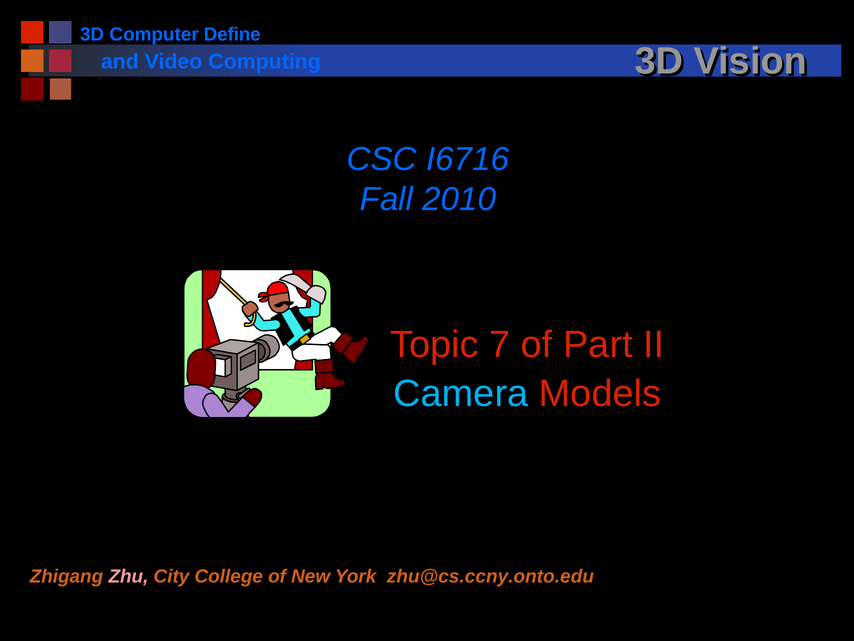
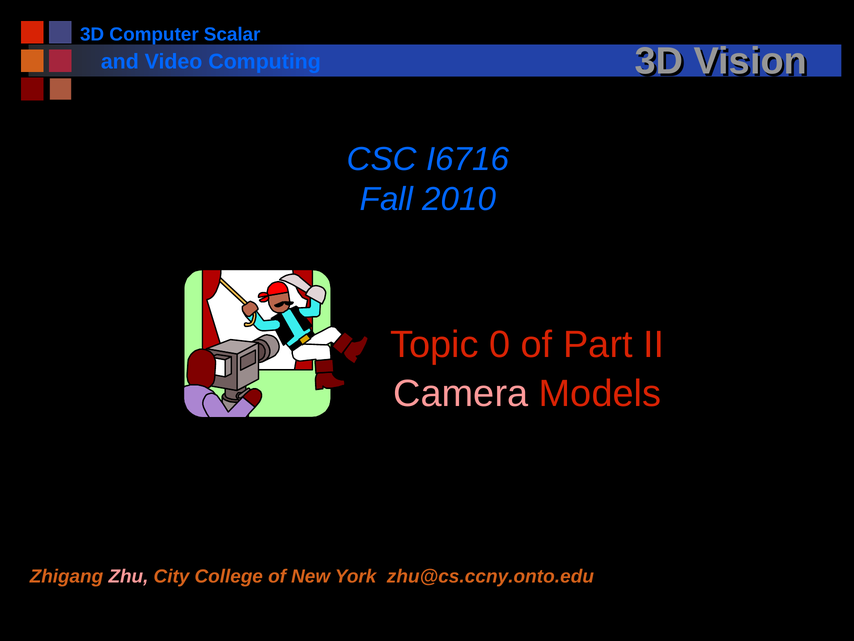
Define: Define -> Scalar
7: 7 -> 0
Camera colour: light blue -> pink
